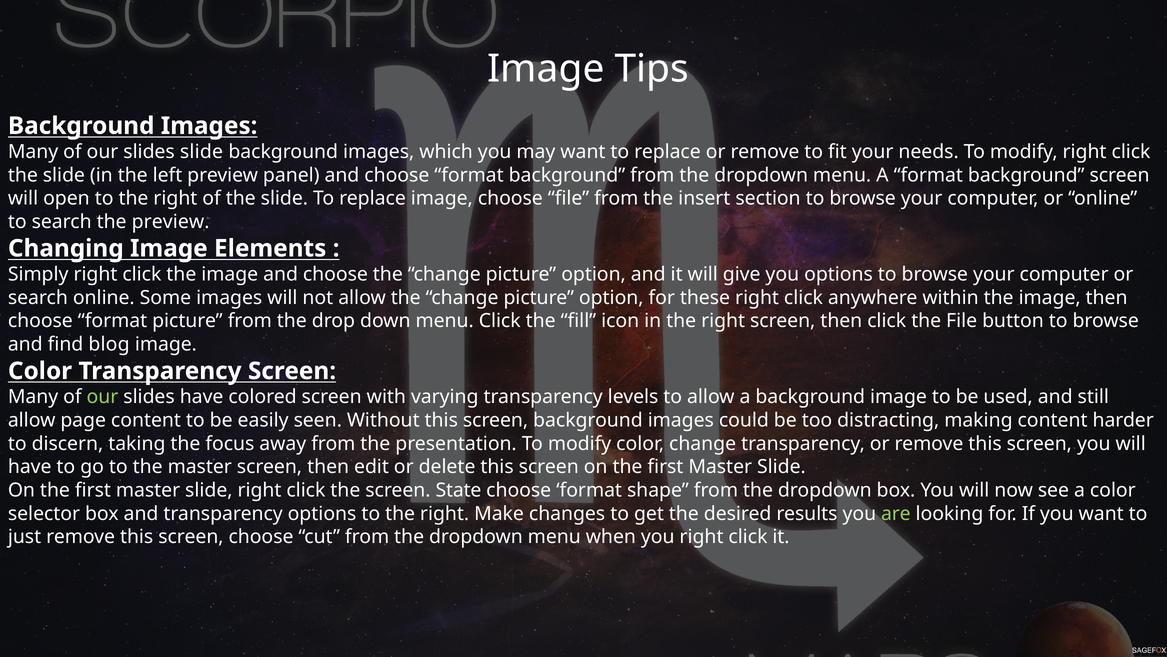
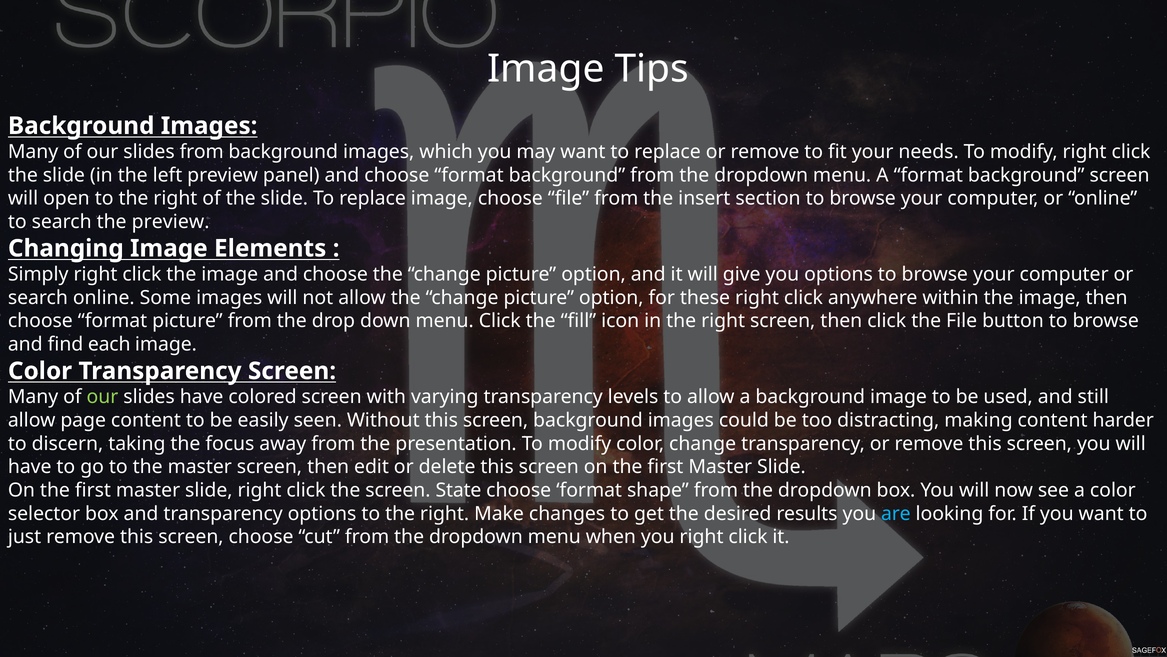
slides slide: slide -> from
blog: blog -> each
are colour: light green -> light blue
